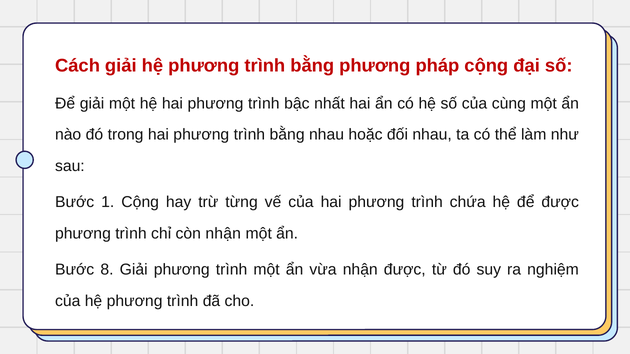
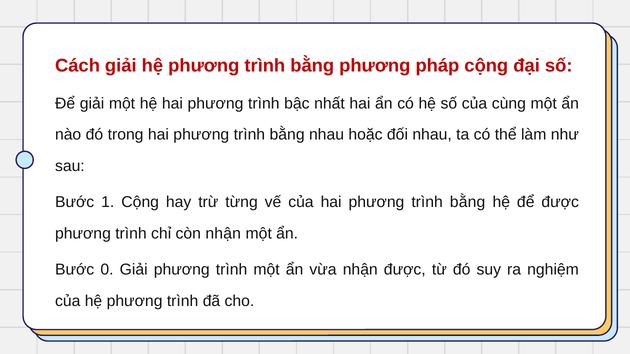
chứa at (468, 202): chứa -> bằng
8: 8 -> 0
